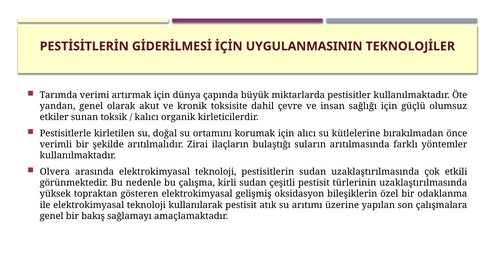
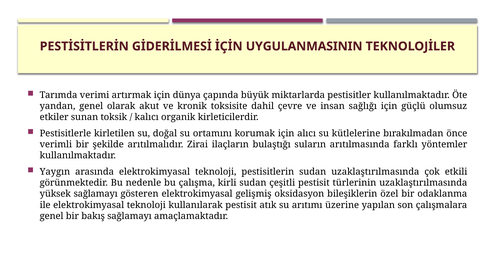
Olvera: Olvera -> Yaygın
yüksek topraktan: topraktan -> sağlamayı
